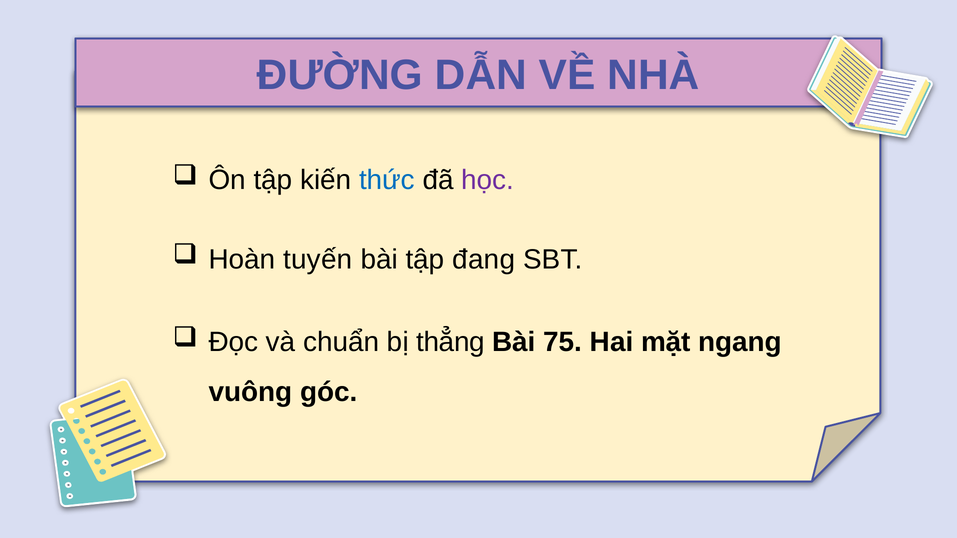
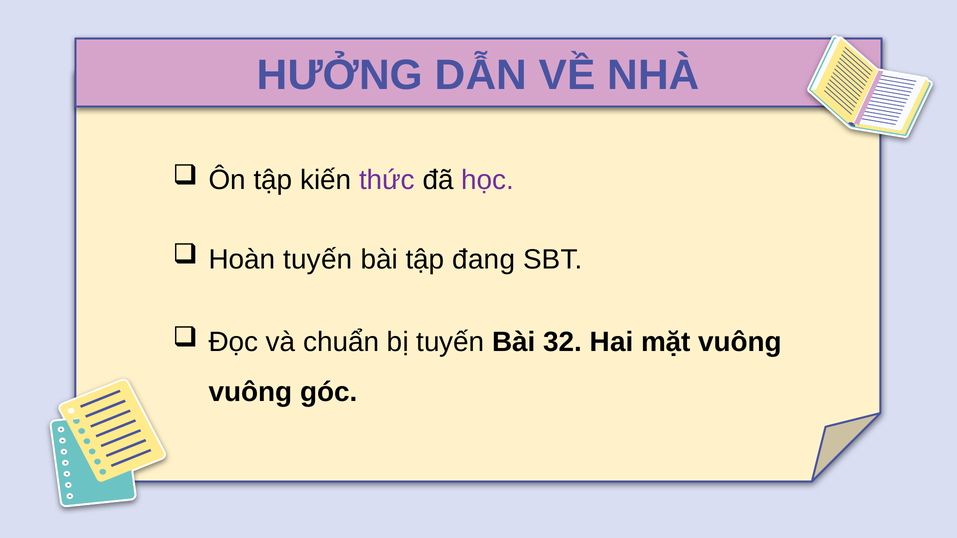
ĐƯỜNG: ĐƯỜNG -> HƯỞNG
thức colour: blue -> purple
bị thẳng: thẳng -> tuyến
75: 75 -> 32
mặt ngang: ngang -> vuông
